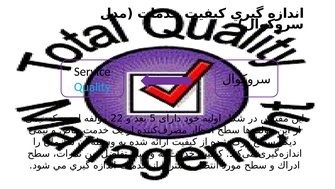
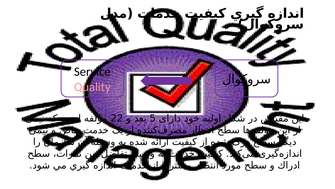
Quality colour: light blue -> pink
